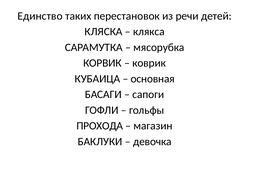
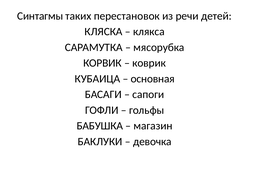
Единство: Единство -> Синтагмы
ПРОХОДА: ПРОХОДА -> БАБУШКА
